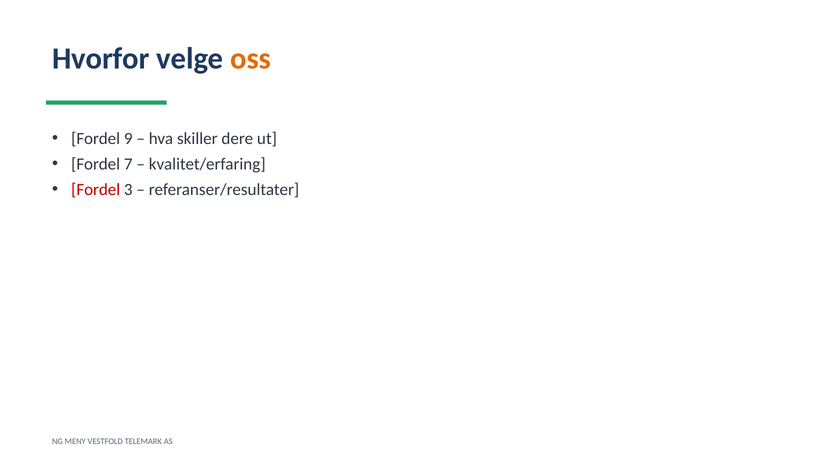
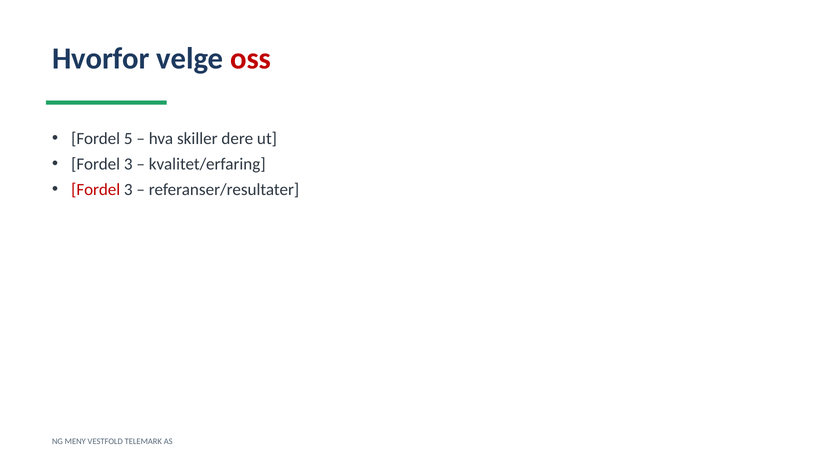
oss colour: orange -> red
9: 9 -> 5
7 at (128, 164): 7 -> 3
